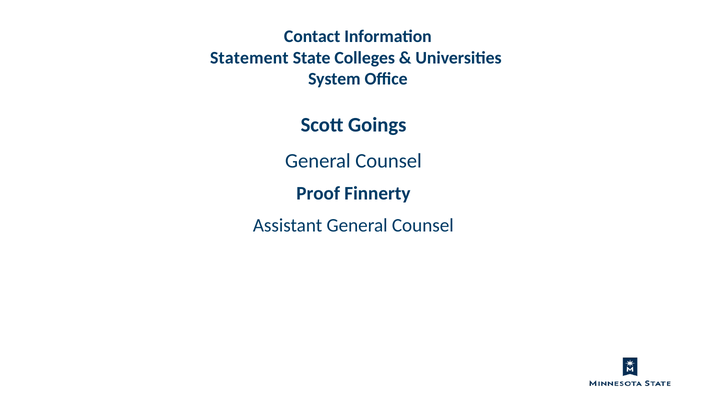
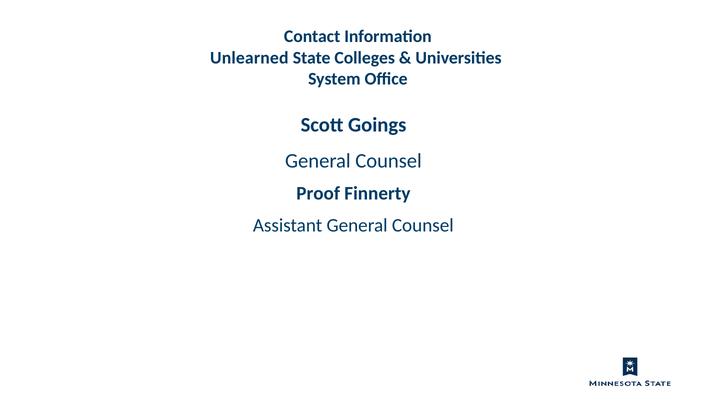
Statement: Statement -> Unlearned
